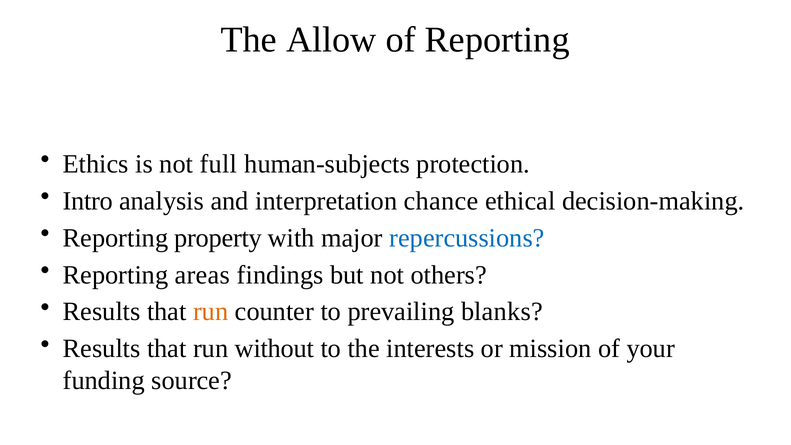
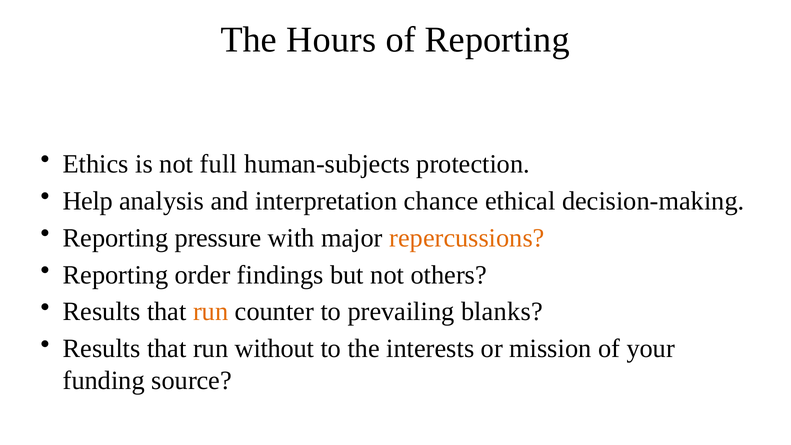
Allow: Allow -> Hours
Intro: Intro -> Help
property: property -> pressure
repercussions colour: blue -> orange
areas: areas -> order
